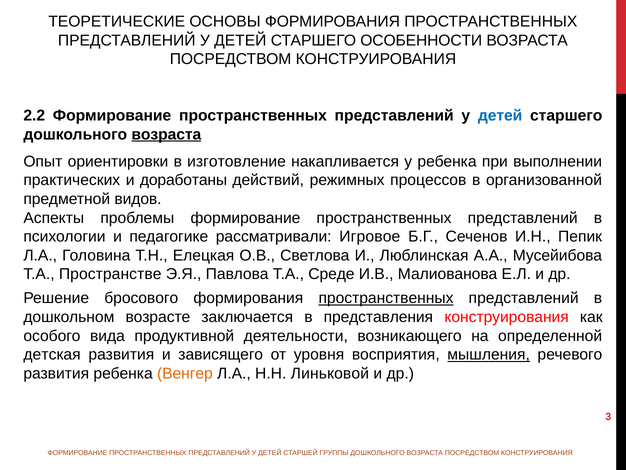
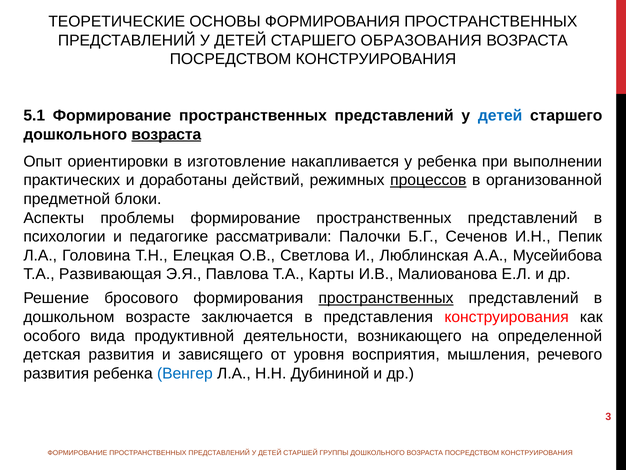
ОСОБЕННОСТИ: ОСОБЕННОСТИ -> ОБРАЗОВАНИЯ
2.2: 2.2 -> 5.1
процессов underline: none -> present
видов: видов -> блоки
Игровое: Игровое -> Палочки
Пространстве: Пространстве -> Развивающая
Среде: Среде -> Карты
мышления underline: present -> none
Венгер colour: orange -> blue
Линьковой: Линьковой -> Дубининой
